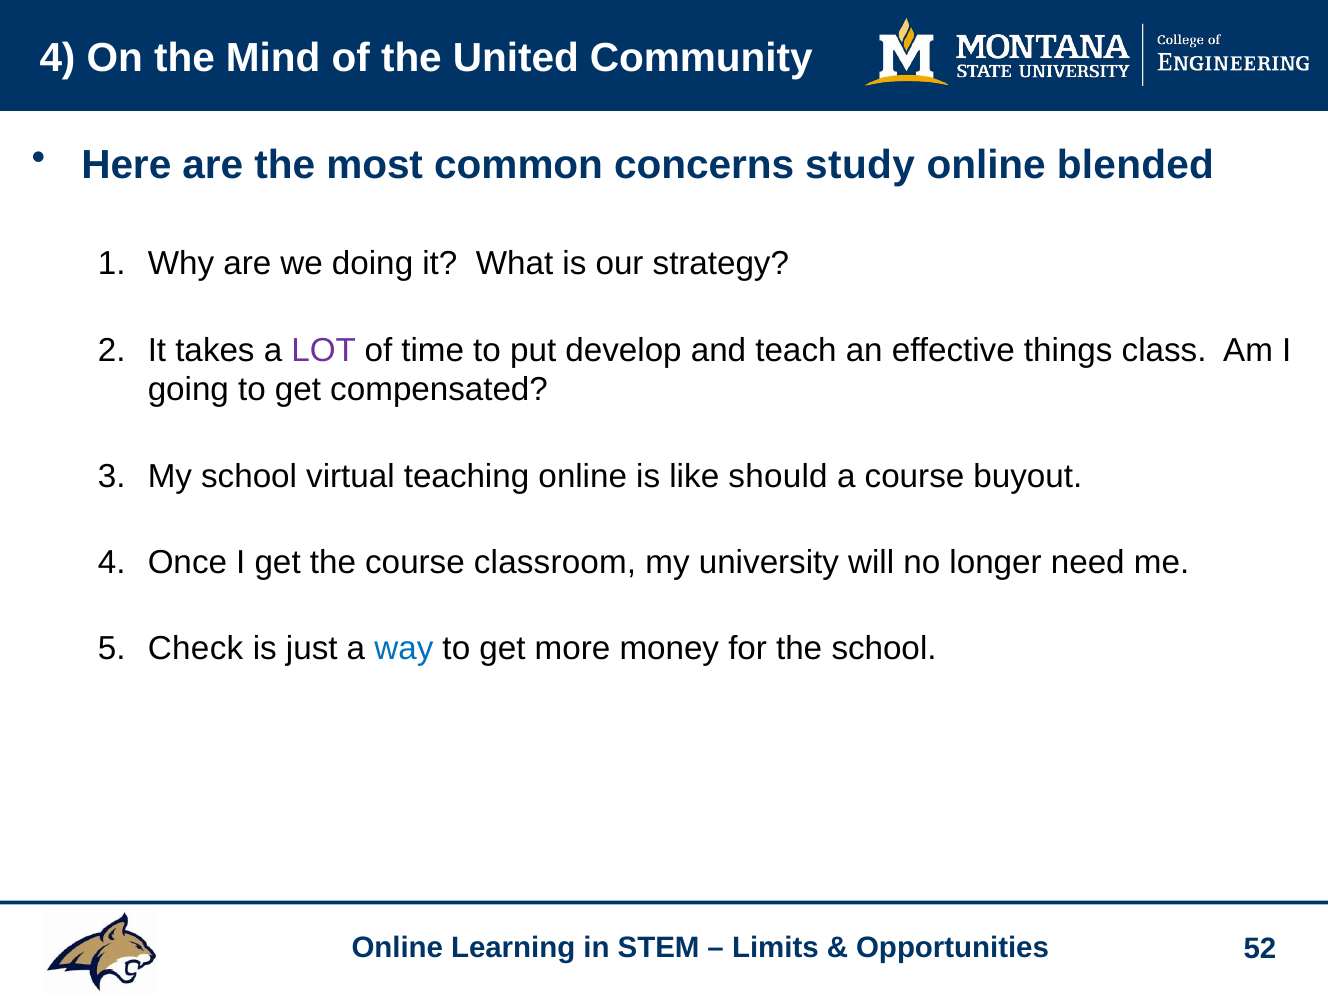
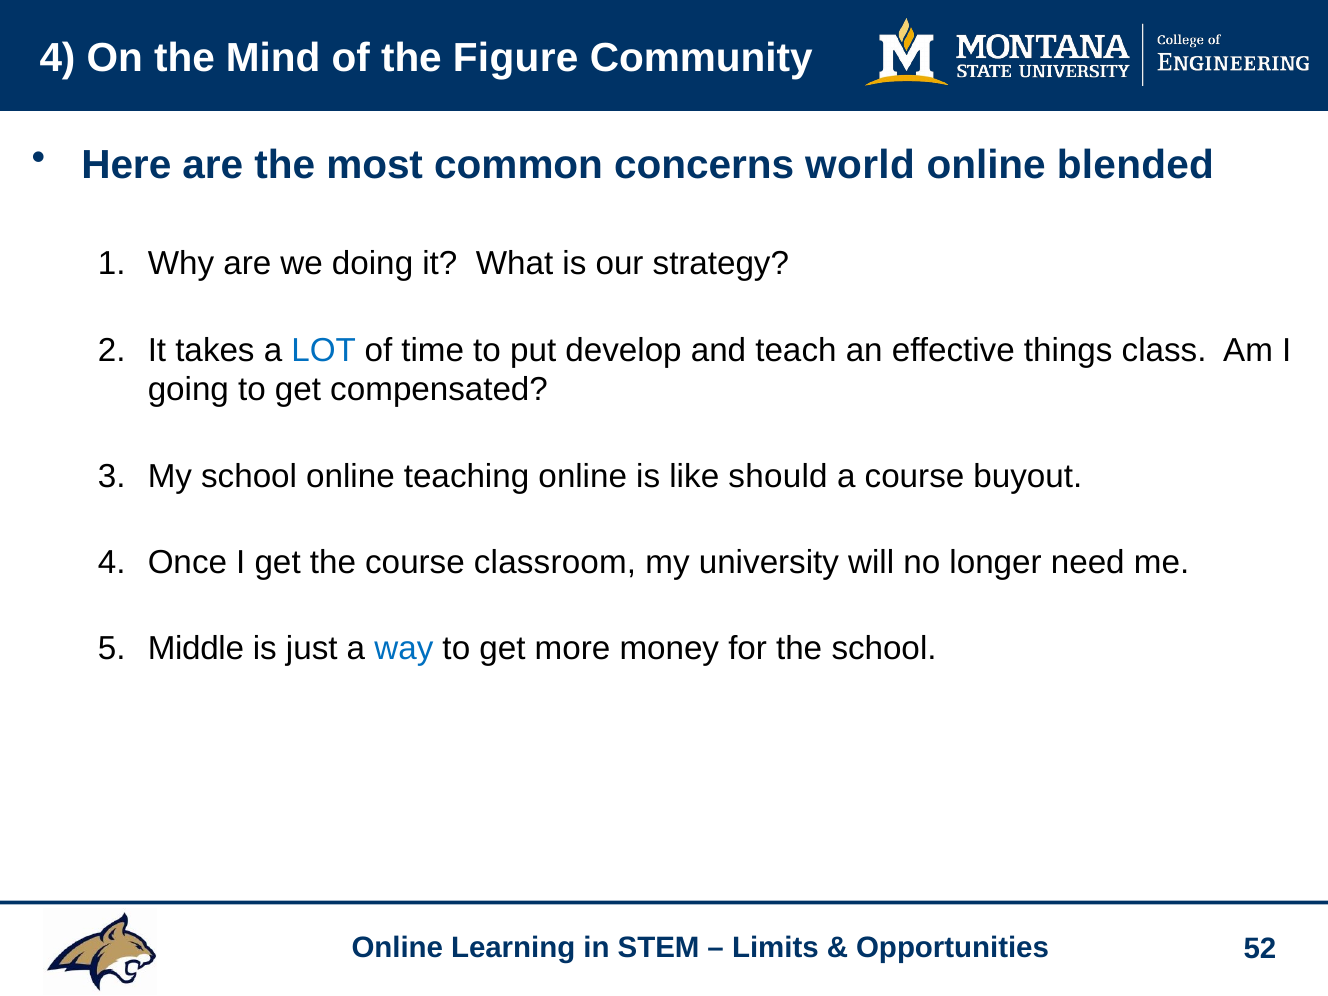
United: United -> Figure
study: study -> world
LOT colour: purple -> blue
school virtual: virtual -> online
Check: Check -> Middle
